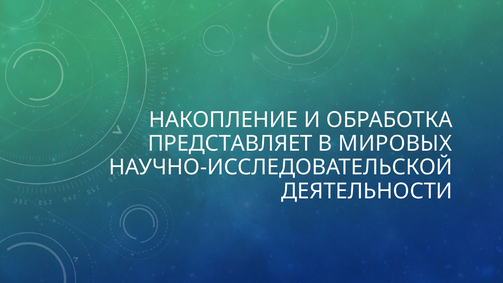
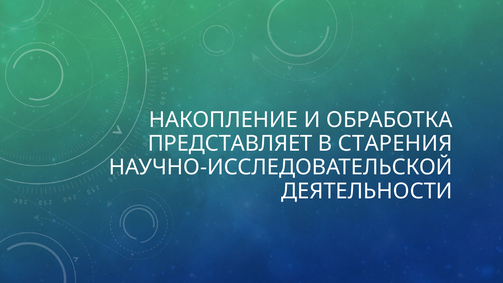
МИРОВЫХ: МИРОВЫХ -> СТАРЕНИЯ
